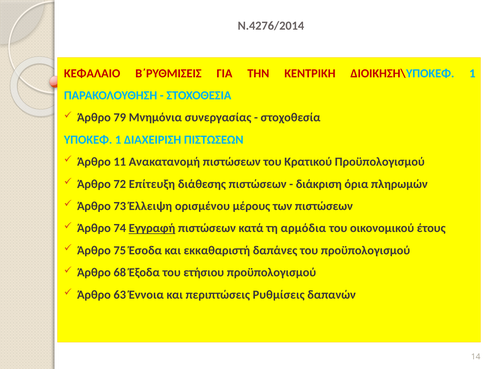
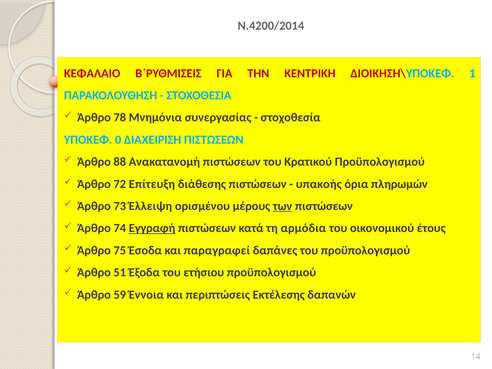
Ν.4276/2014: Ν.4276/2014 -> Ν.4200/2014
79: 79 -> 78
ΥΠΟΚΕΦ 1: 1 -> 0
11: 11 -> 88
διάκριση: διάκριση -> υπακοής
των underline: none -> present
εκκαθαριστή: εκκαθαριστή -> παραγραφεί
68: 68 -> 51
63: 63 -> 59
Ρυθμίσεις: Ρυθμίσεις -> Εκτέλεσης
